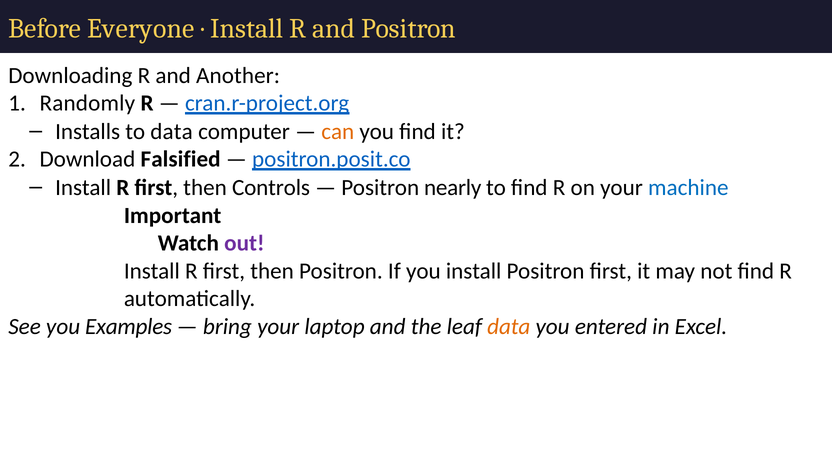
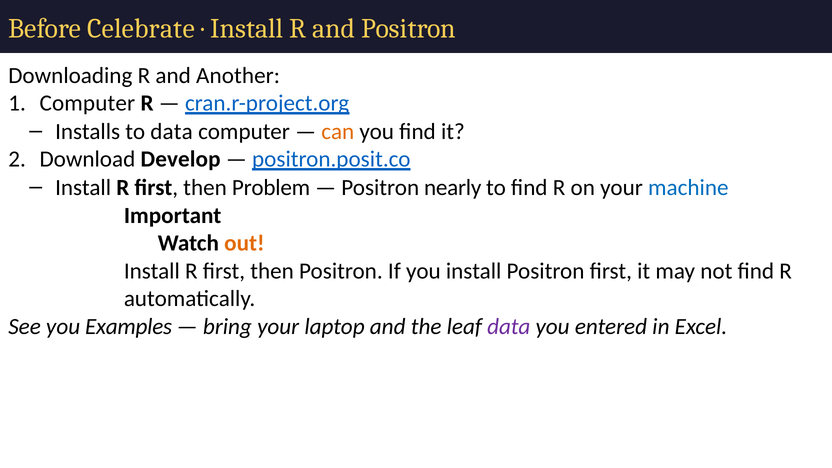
Everyone: Everyone -> Celebrate
Randomly at (87, 103): Randomly -> Computer
Falsified: Falsified -> Develop
Controls: Controls -> Problem
out colour: purple -> orange
data at (509, 326) colour: orange -> purple
